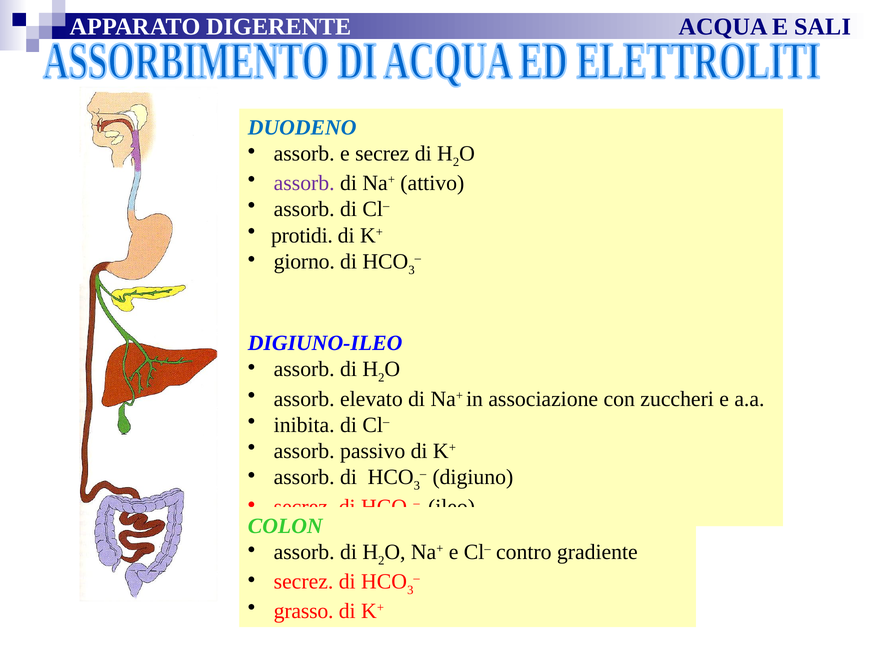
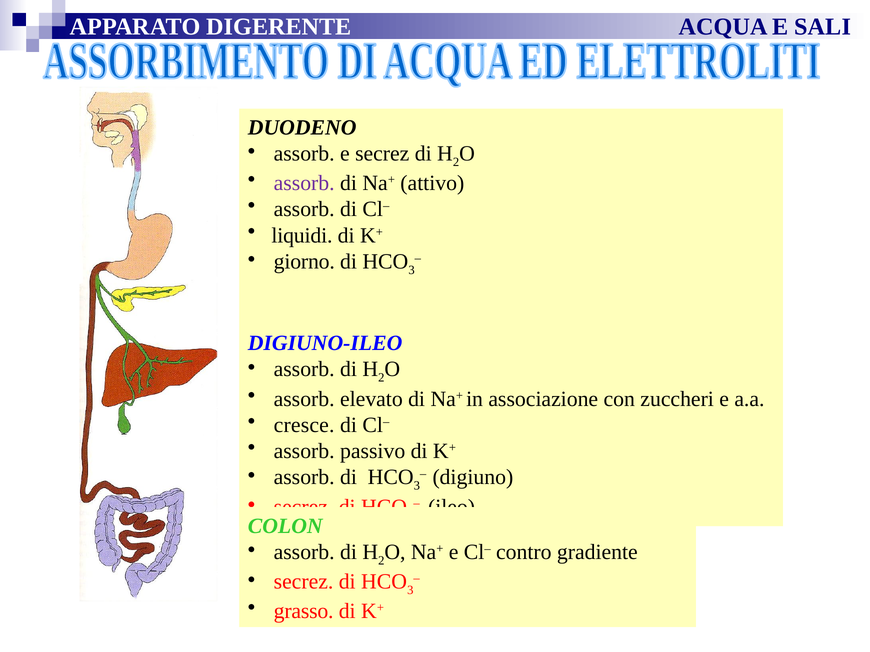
DUODENO colour: blue -> black
protidi: protidi -> liquidi
inibita: inibita -> cresce
